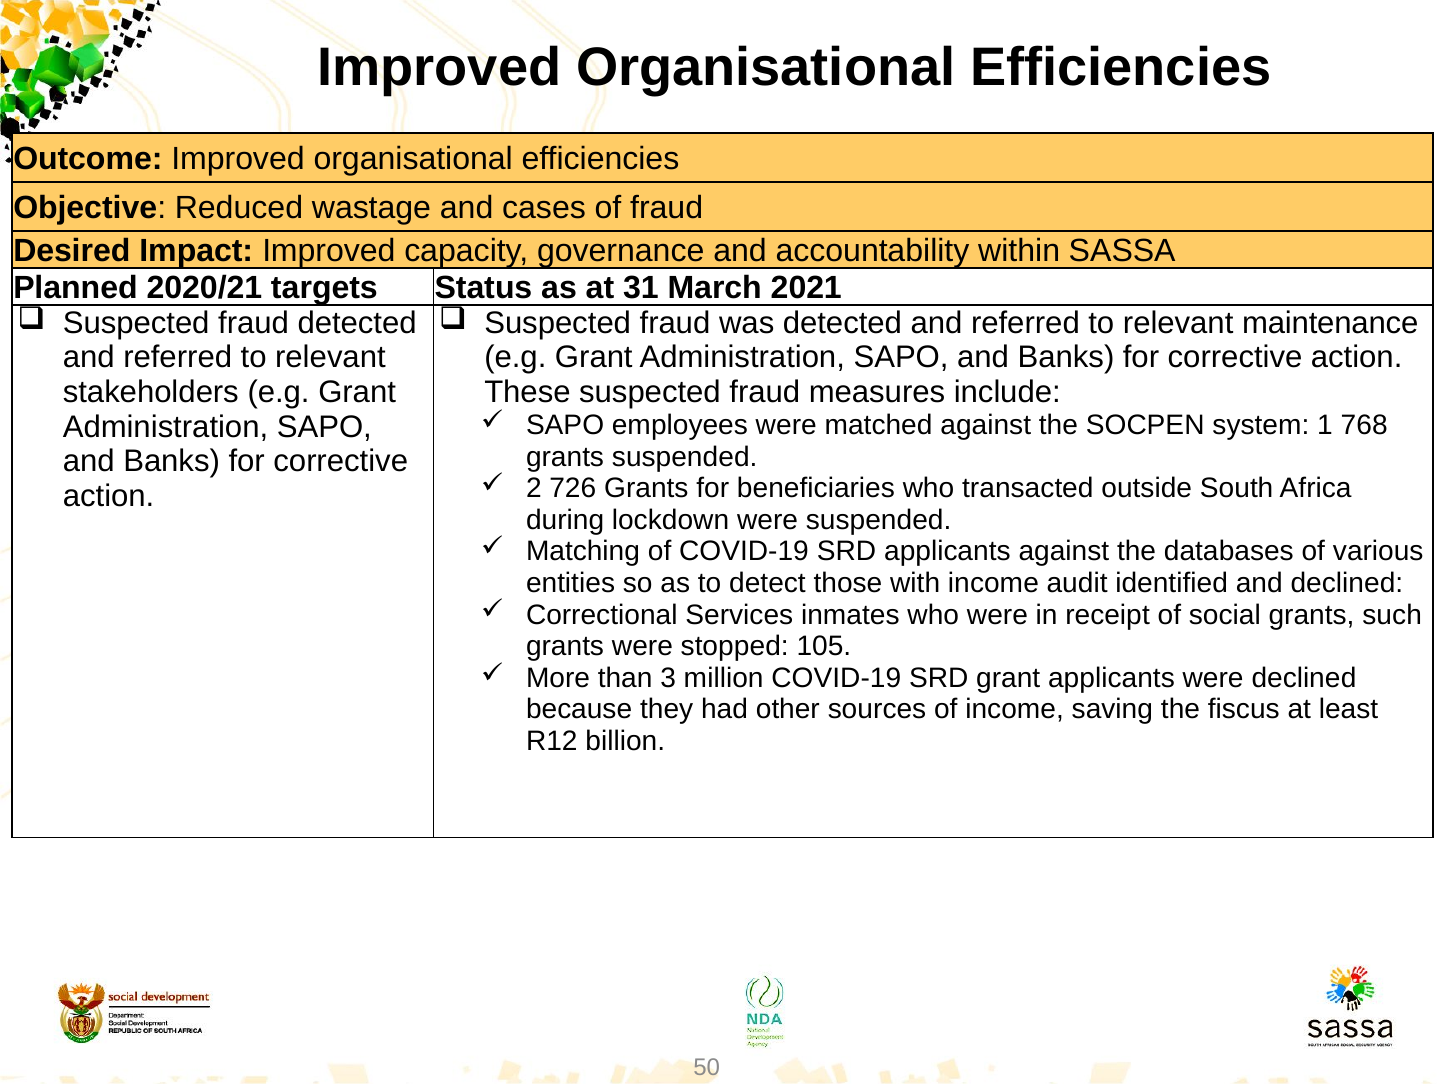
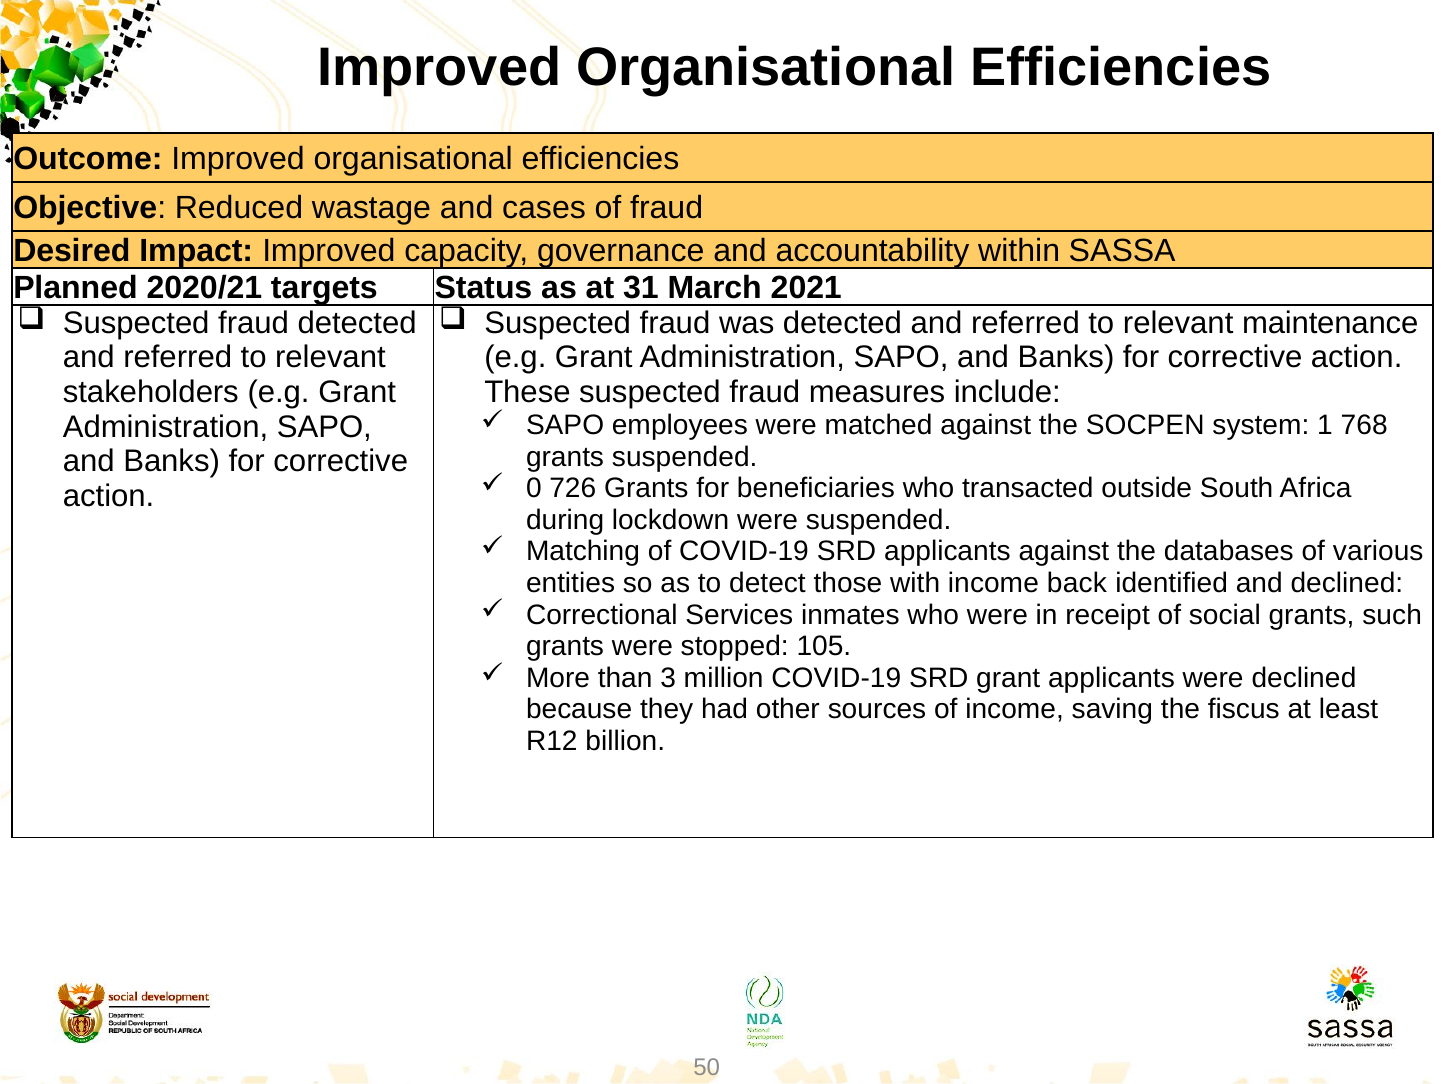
2: 2 -> 0
audit: audit -> back
